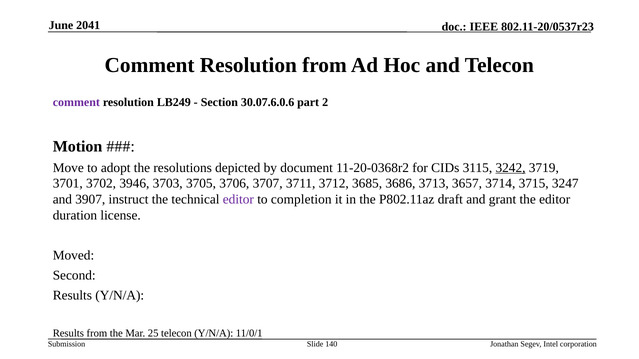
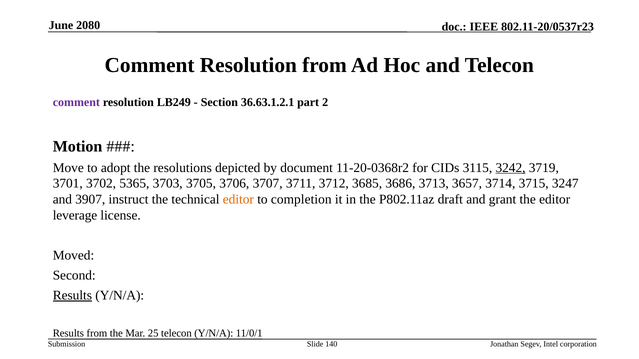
2041: 2041 -> 2080
30.07.6.0.6: 30.07.6.0.6 -> 36.63.1.2.1
3946: 3946 -> 5365
editor at (238, 200) colour: purple -> orange
duration: duration -> leverage
Results at (72, 296) underline: none -> present
